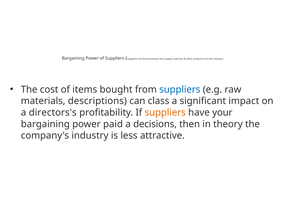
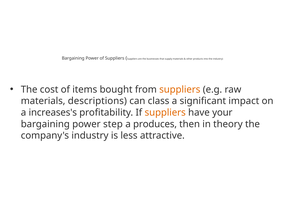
suppliers at (180, 89) colour: blue -> orange
directors's: directors's -> increases's
paid: paid -> step
decisions: decisions -> produces
